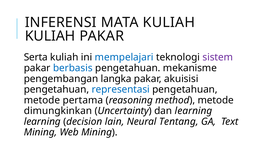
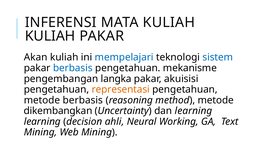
Serta: Serta -> Akan
sistem colour: purple -> blue
representasi colour: blue -> orange
metode pertama: pertama -> berbasis
dimungkinkan: dimungkinkan -> dikembangkan
lain: lain -> ahli
Tentang: Tentang -> Working
